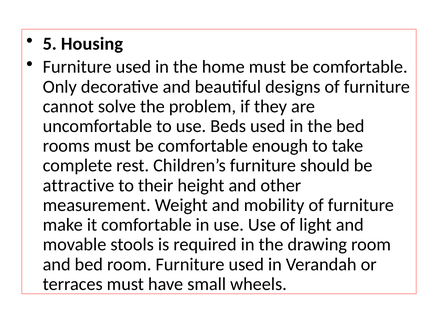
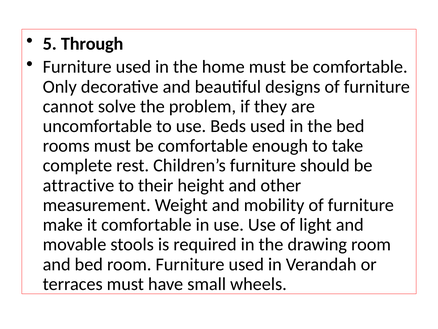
Housing: Housing -> Through
